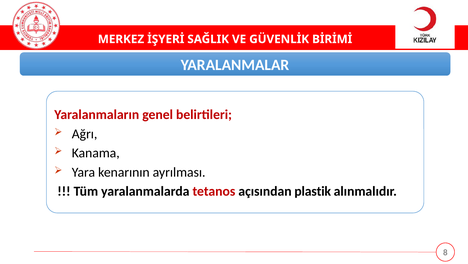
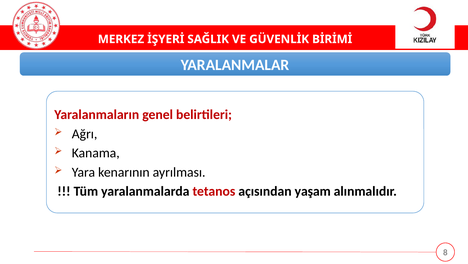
plastik: plastik -> yaşam
